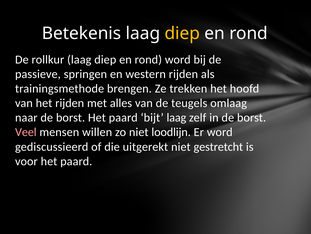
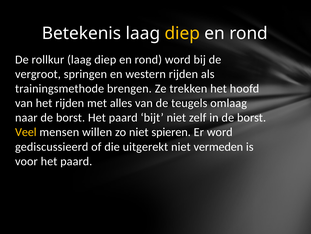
passieve: passieve -> vergroot
bijt laag: laag -> niet
Veel colour: pink -> yellow
loodlijn: loodlijn -> spieren
gestretcht: gestretcht -> vermeden
